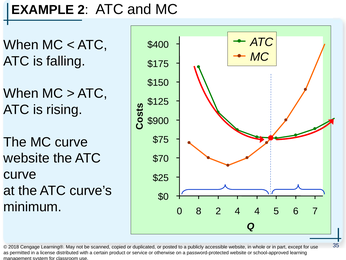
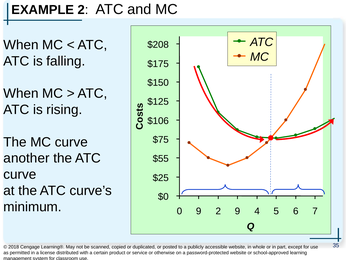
$400: $400 -> $208
$900: $900 -> $106
website at (27, 158): website -> another
$70: $70 -> $55
0 8: 8 -> 9
2 4: 4 -> 9
